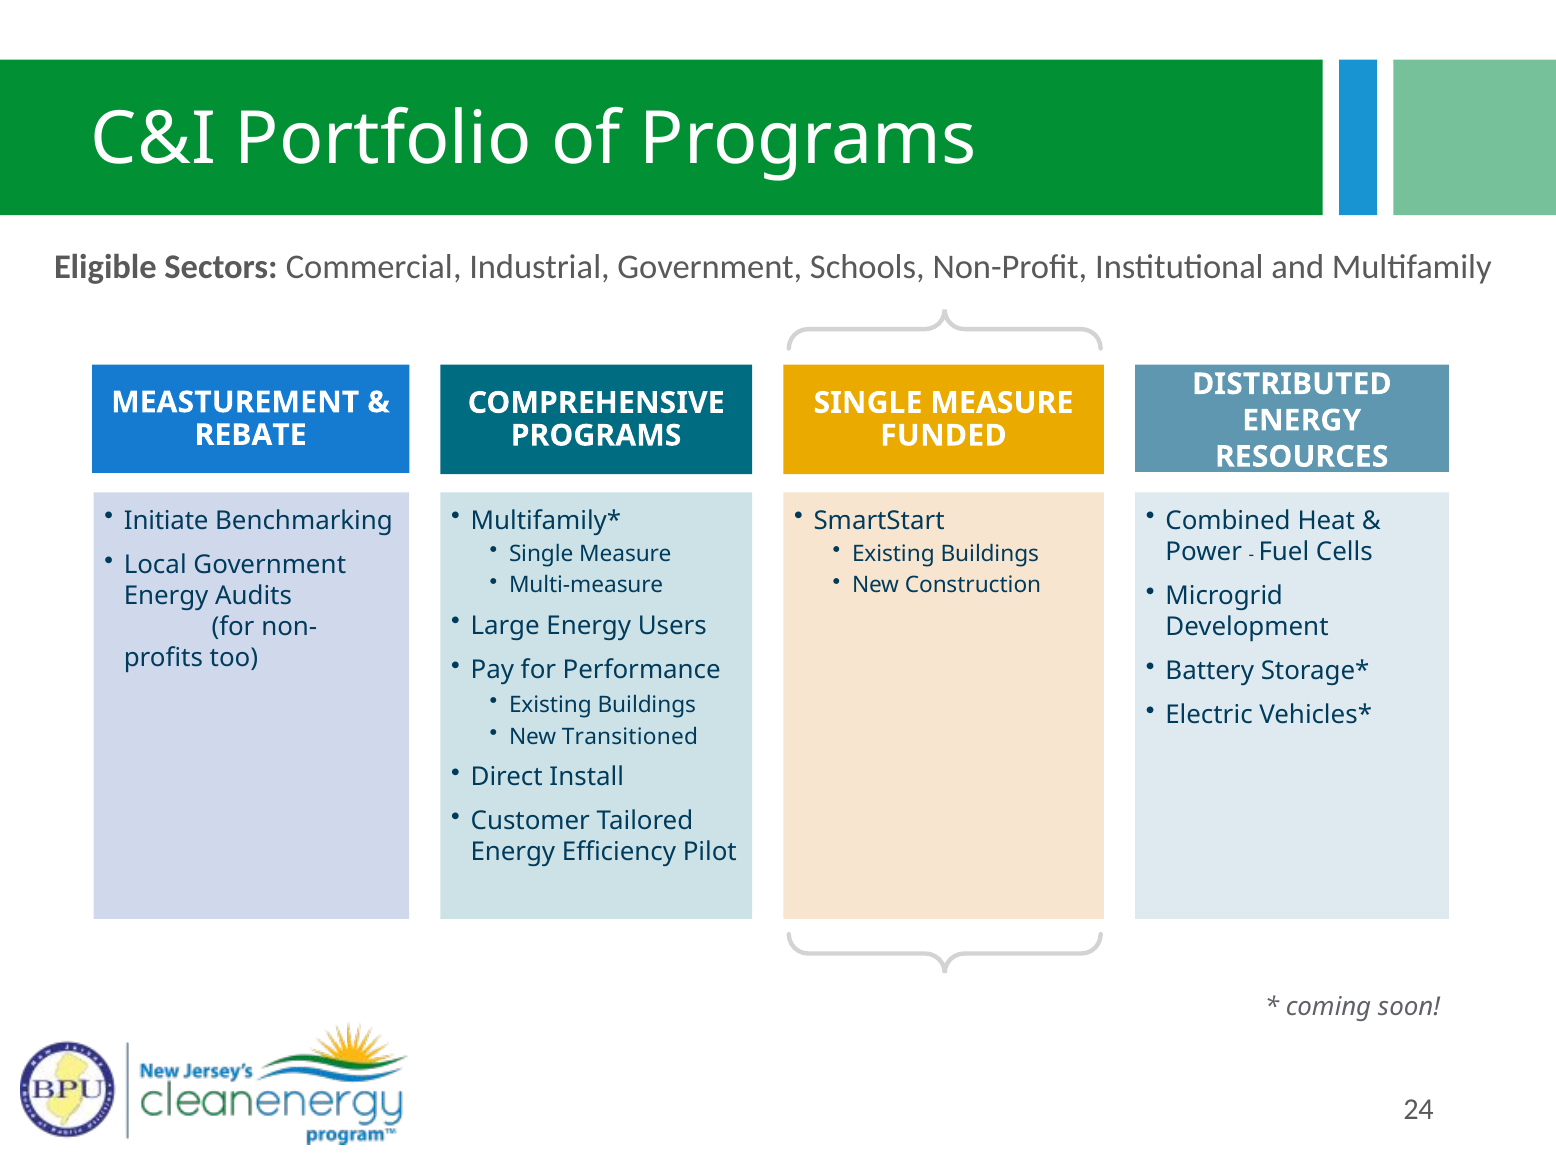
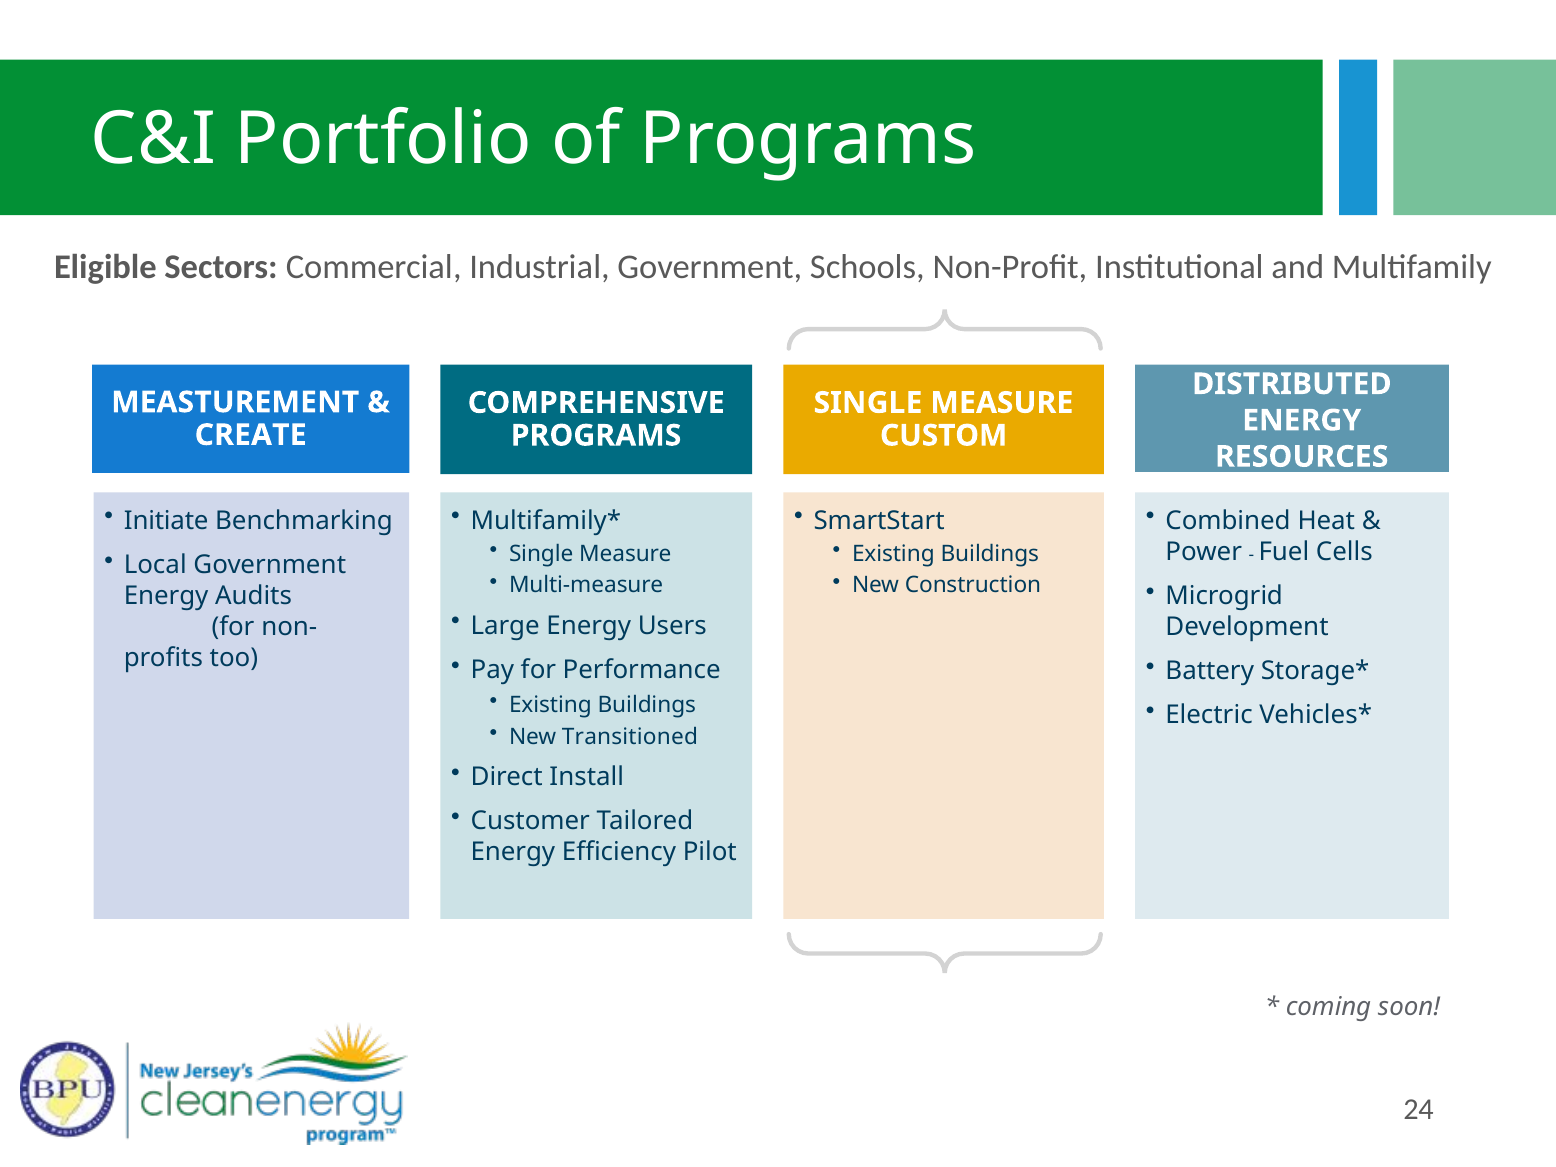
REBATE: REBATE -> CREATE
FUNDED: FUNDED -> CUSTOM
